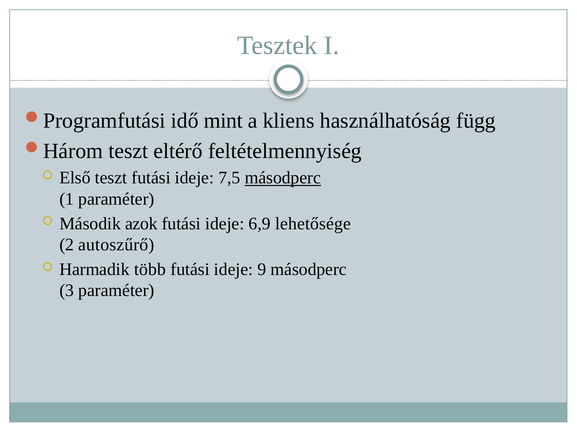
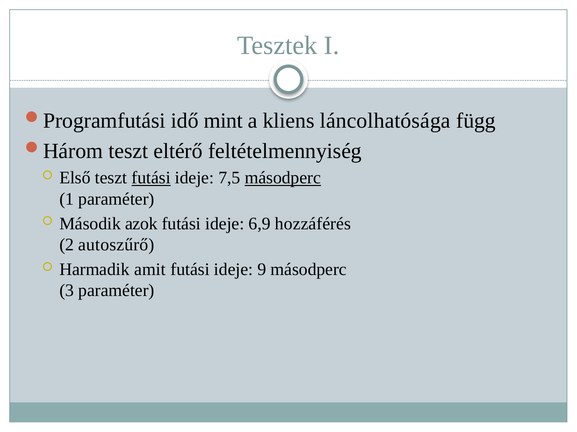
használhatóság: használhatóság -> láncolhatósága
futási at (151, 178) underline: none -> present
lehetősége: lehetősége -> hozzáférés
több: több -> amit
